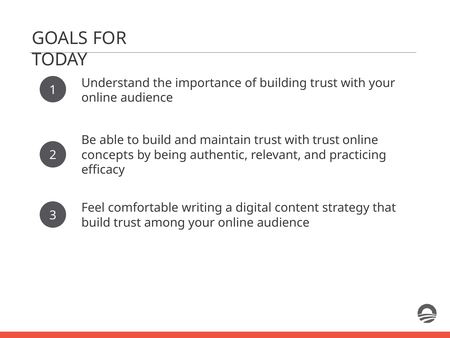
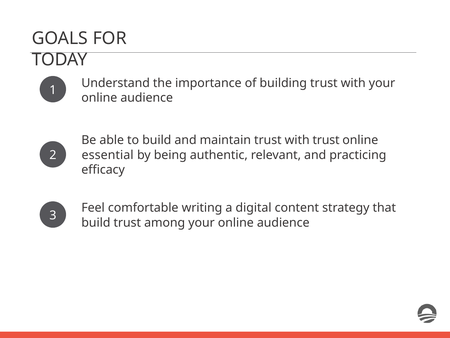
concepts: concepts -> essential
